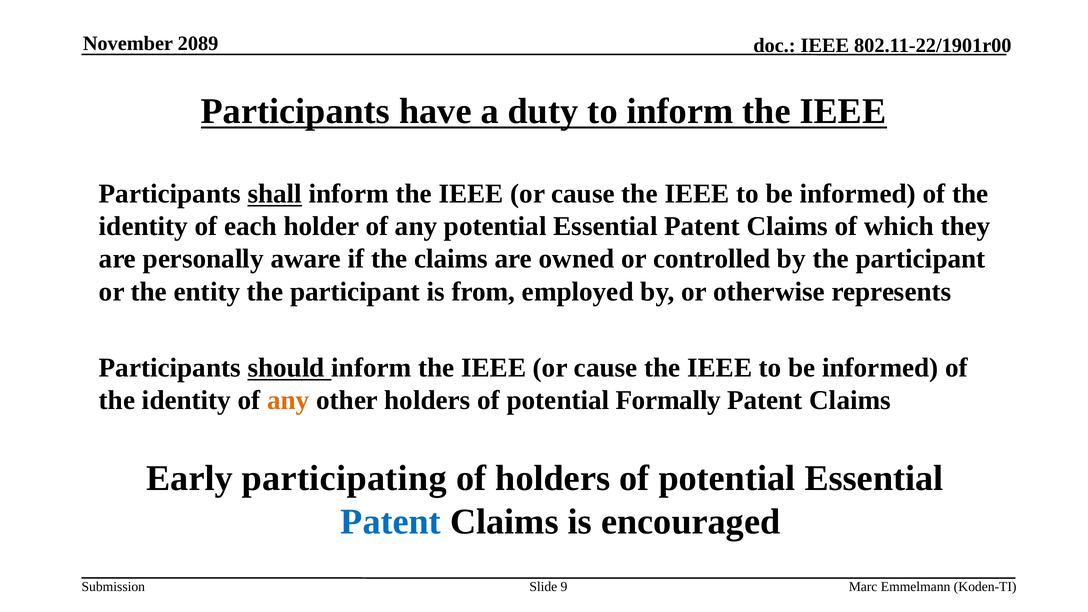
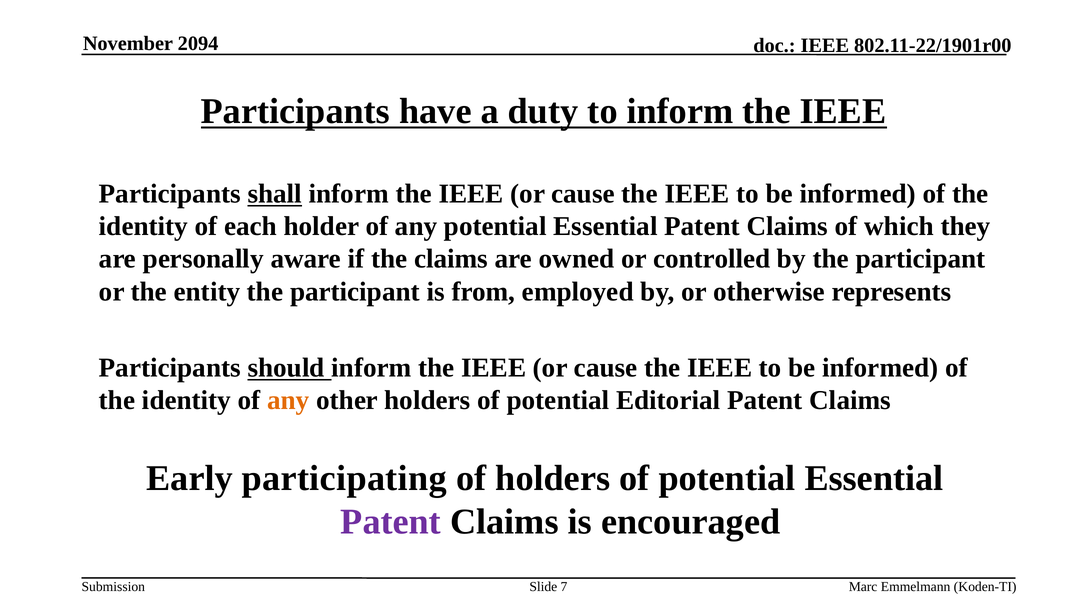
2089: 2089 -> 2094
Formally: Formally -> Editorial
Patent at (391, 522) colour: blue -> purple
9: 9 -> 7
